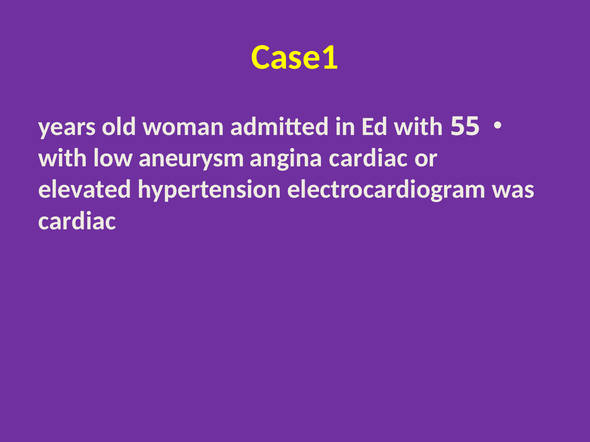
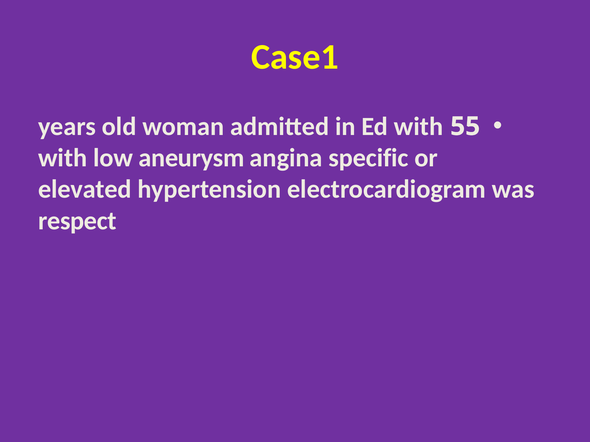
angina cardiac: cardiac -> specific
cardiac at (77, 221): cardiac -> respect
